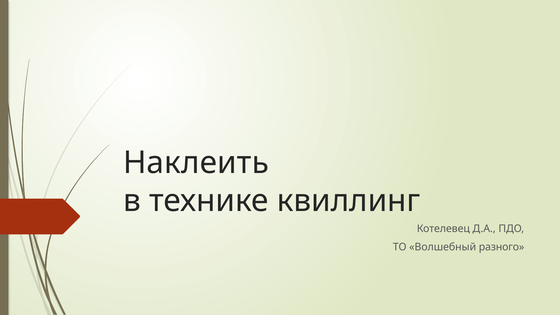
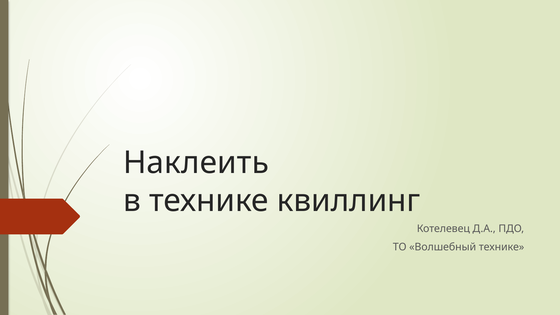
Волшебный разного: разного -> технике
